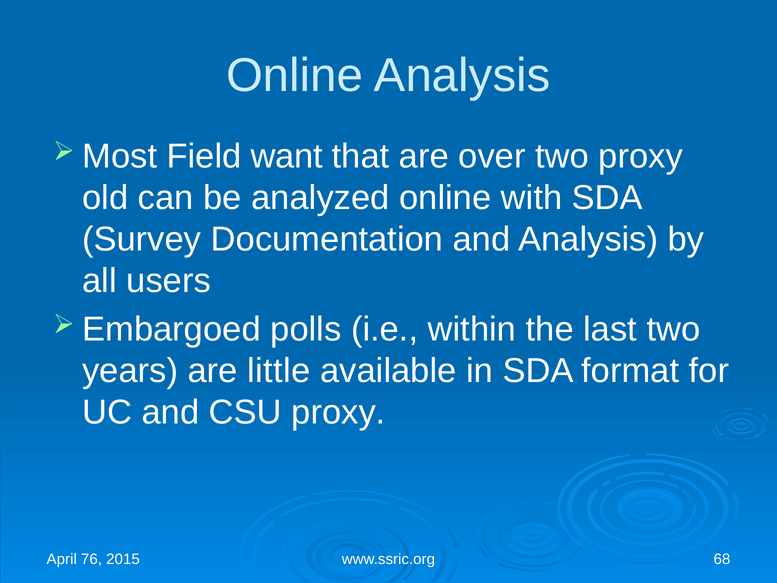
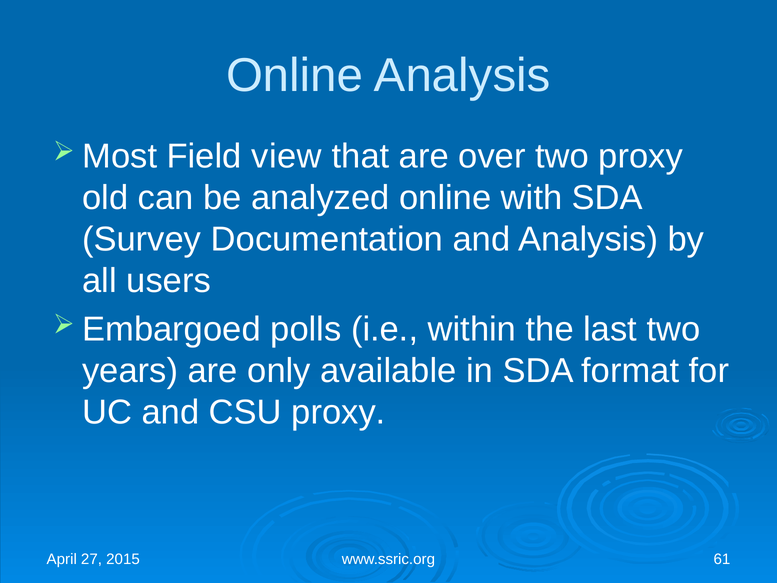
want: want -> view
little: little -> only
76: 76 -> 27
68: 68 -> 61
